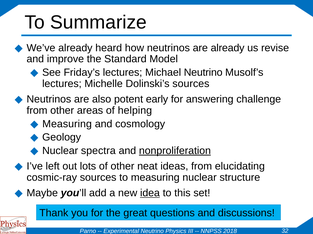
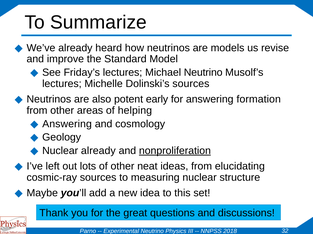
are already: already -> models
challenge: challenge -> formation
Measuring at (67, 124): Measuring -> Answering
Nuclear spectra: spectra -> already
idea underline: present -> none
